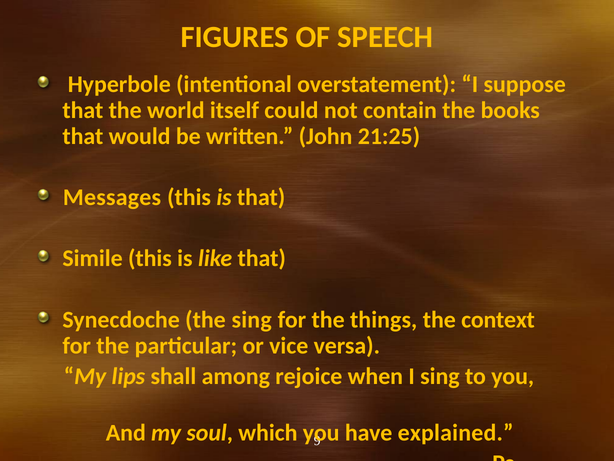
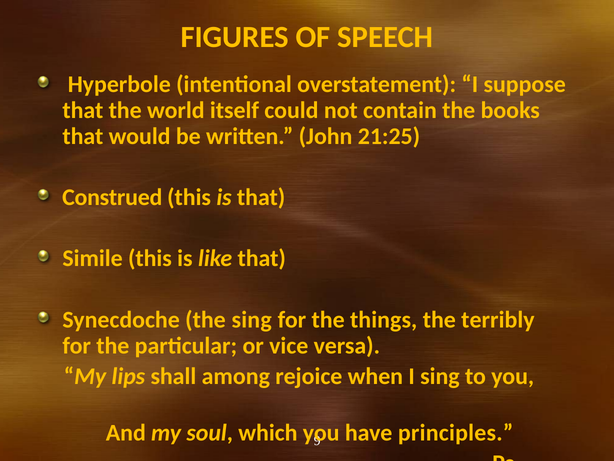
Messages: Messages -> Construed
context: context -> terribly
explained: explained -> principles
